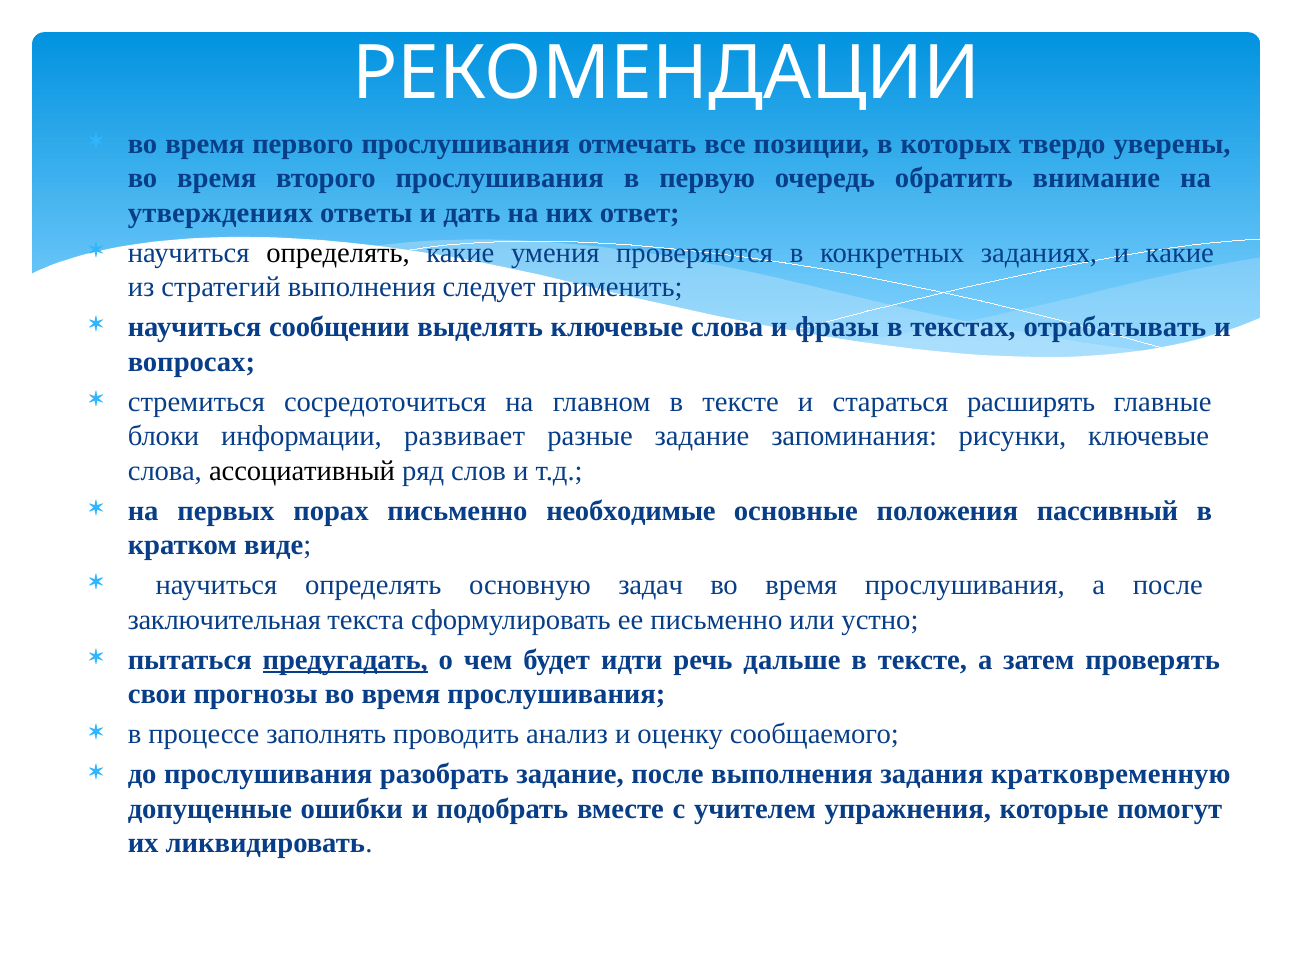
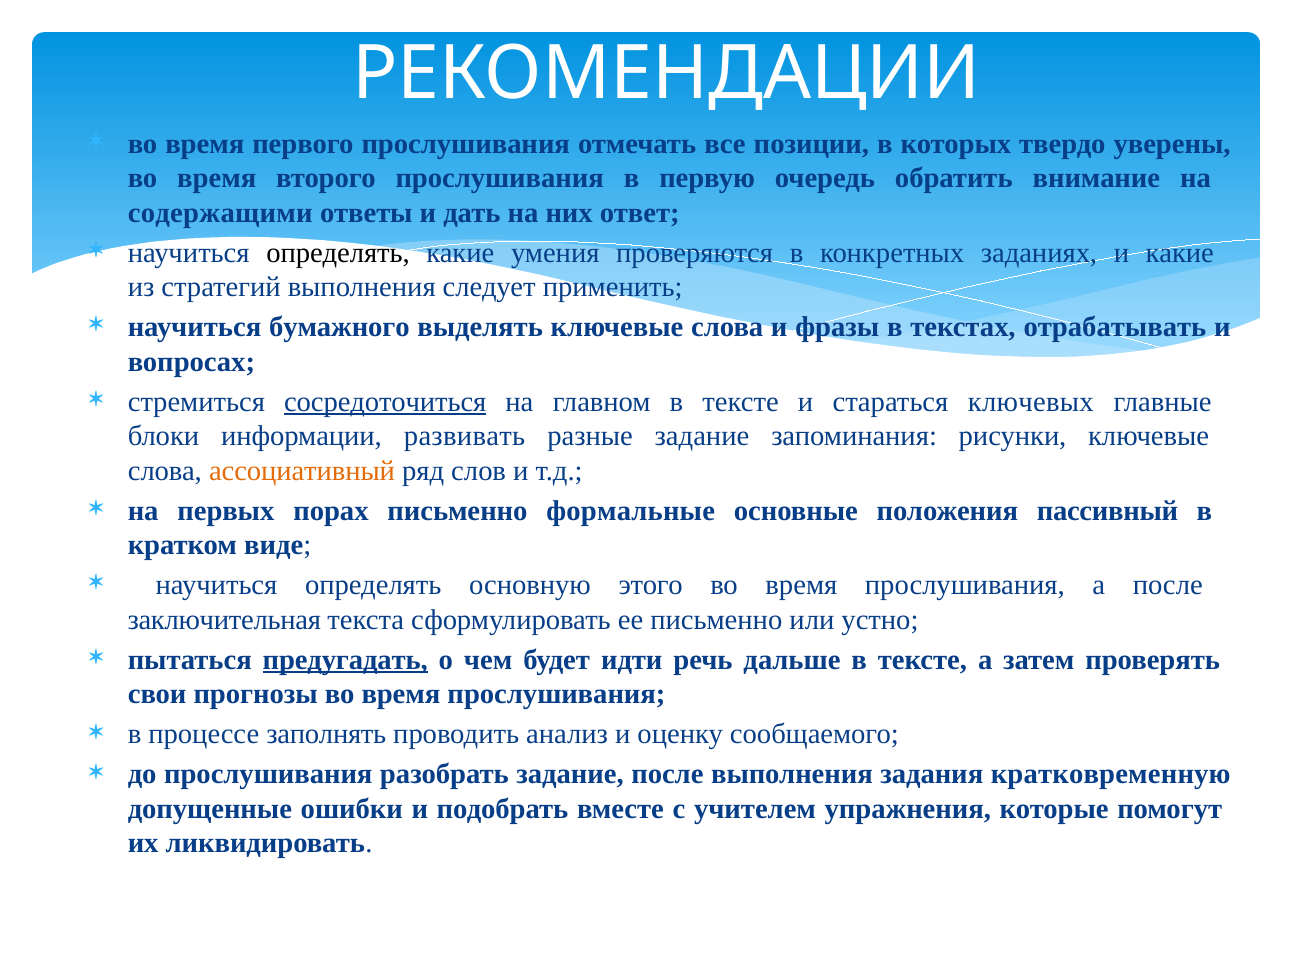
утверждениях: утверждениях -> содержащими
сообщении: сообщении -> бумажного
сосредоточиться underline: none -> present
расширять: расширять -> ключевых
развивает: развивает -> развивать
ассоциативный colour: black -> orange
необходимые: необходимые -> формальные
задач: задач -> этого
